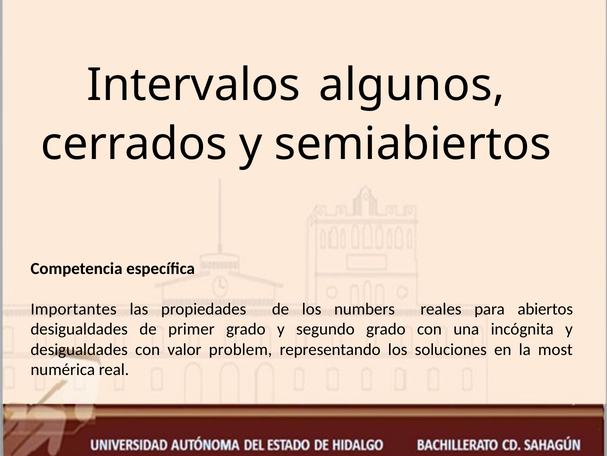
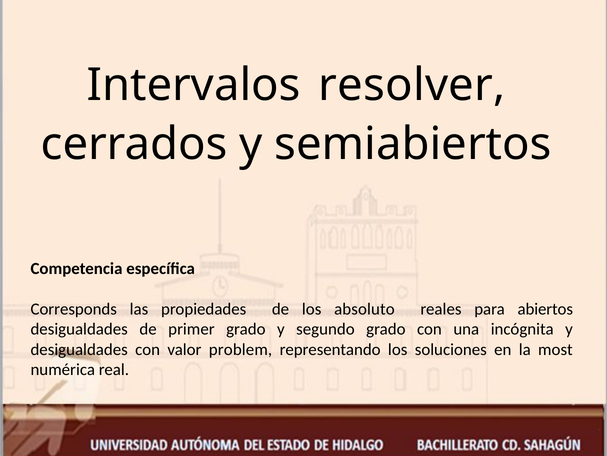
algunos: algunos -> resolver
Importantes: Importantes -> Corresponds
numbers: numbers -> absoluto
